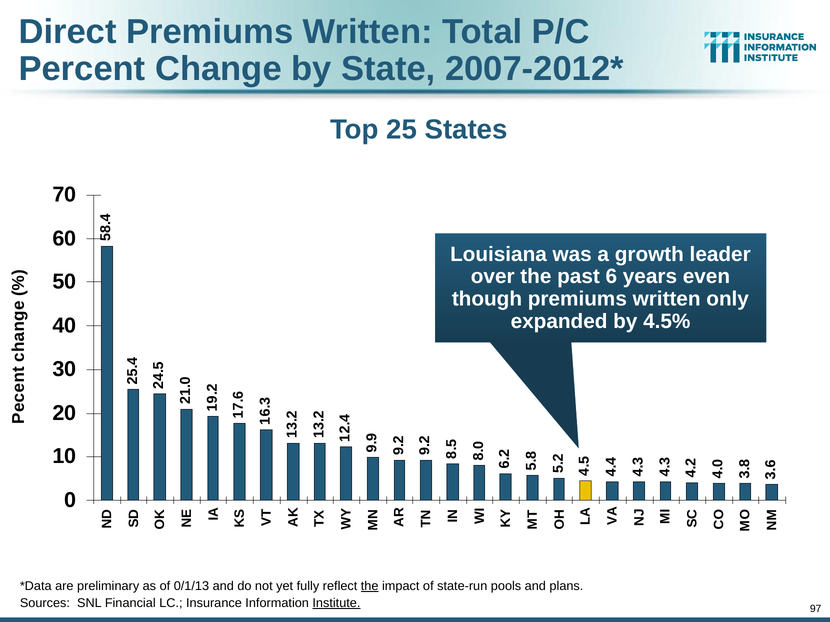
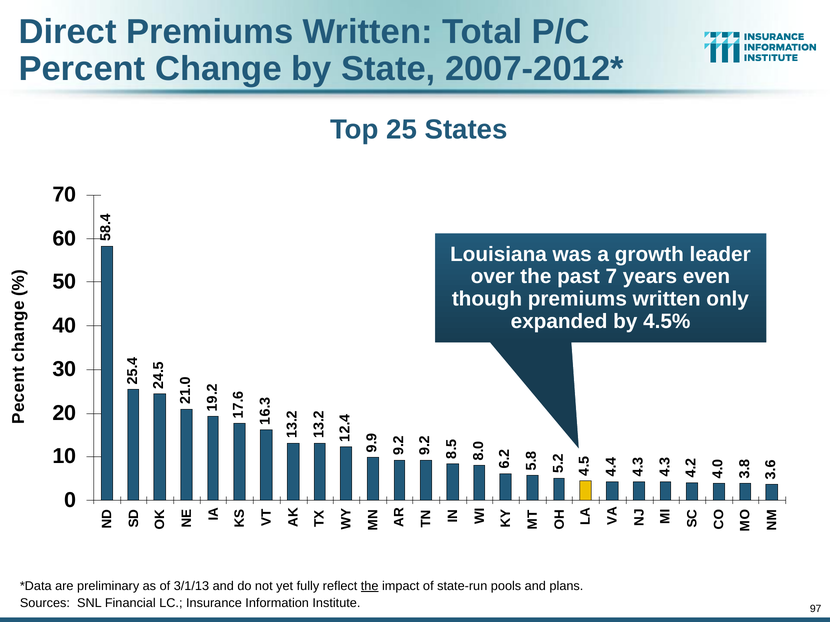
past 6: 6 -> 7
0/1/13: 0/1/13 -> 3/1/13
Institute underline: present -> none
